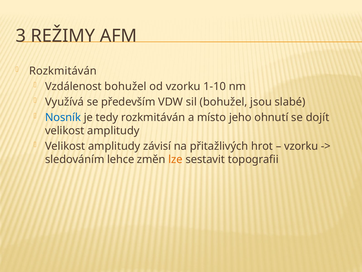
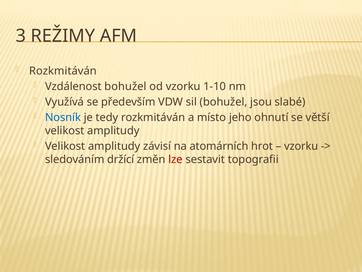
dojít: dojít -> větší
přitažlivých: přitažlivých -> atomárních
lehce: lehce -> držící
lze colour: orange -> red
